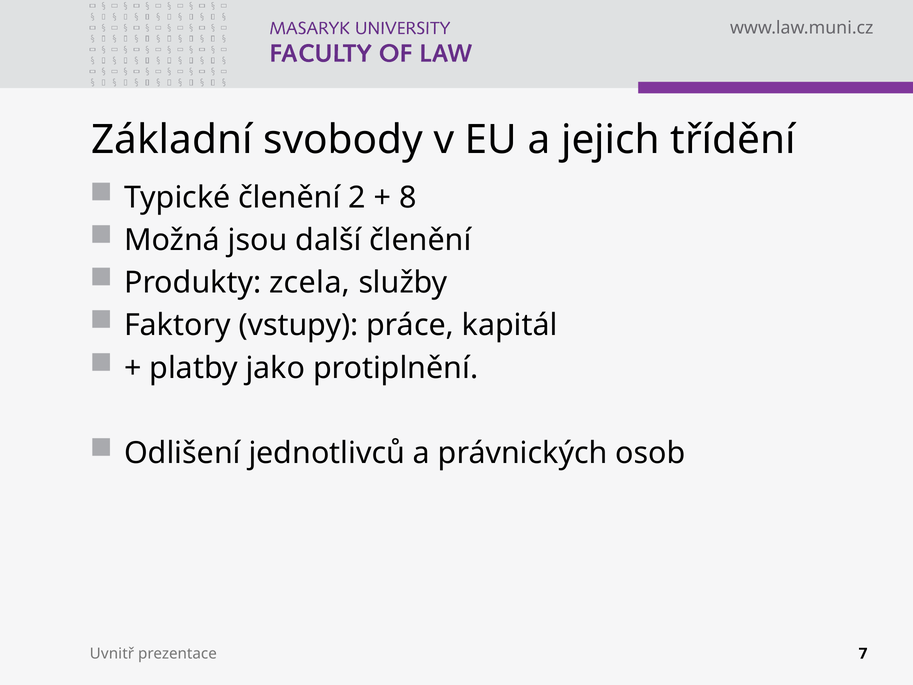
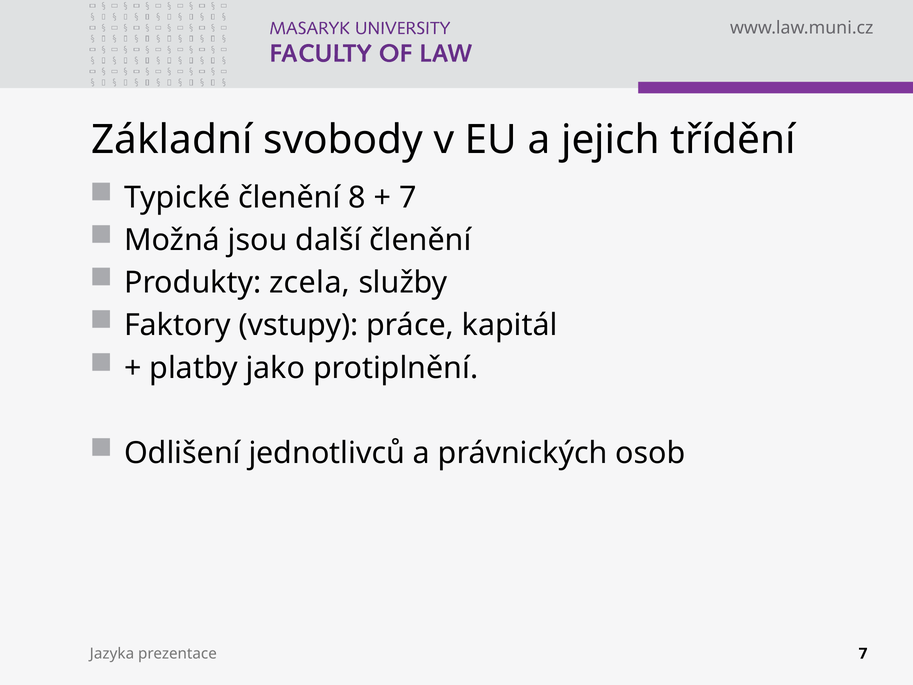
2: 2 -> 8
8 at (408, 197): 8 -> 7
Uvnitř: Uvnitř -> Jazyka
